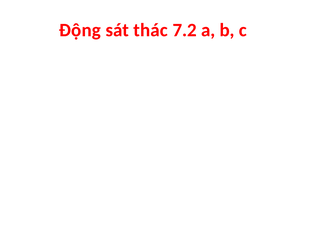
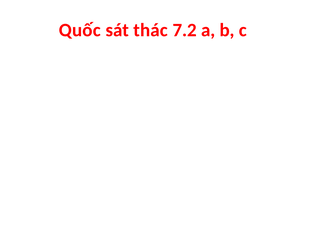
Động: Động -> Quốc
